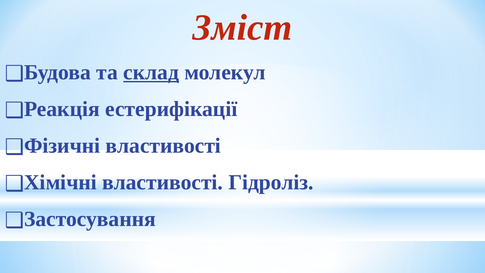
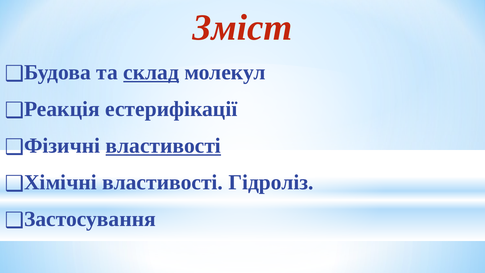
властивості at (163, 146) underline: none -> present
